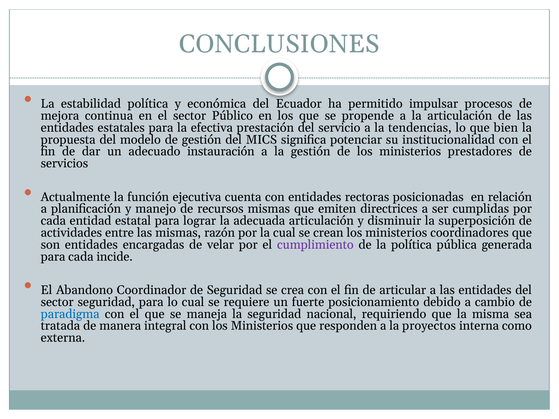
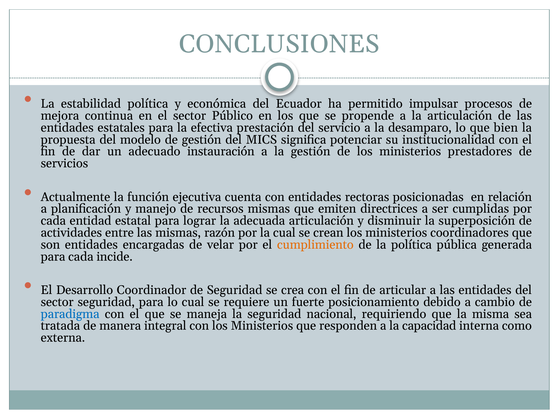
tendencias: tendencias -> desamparo
cumplimiento colour: purple -> orange
Abandono: Abandono -> Desarrollo
proyectos: proyectos -> capacidad
